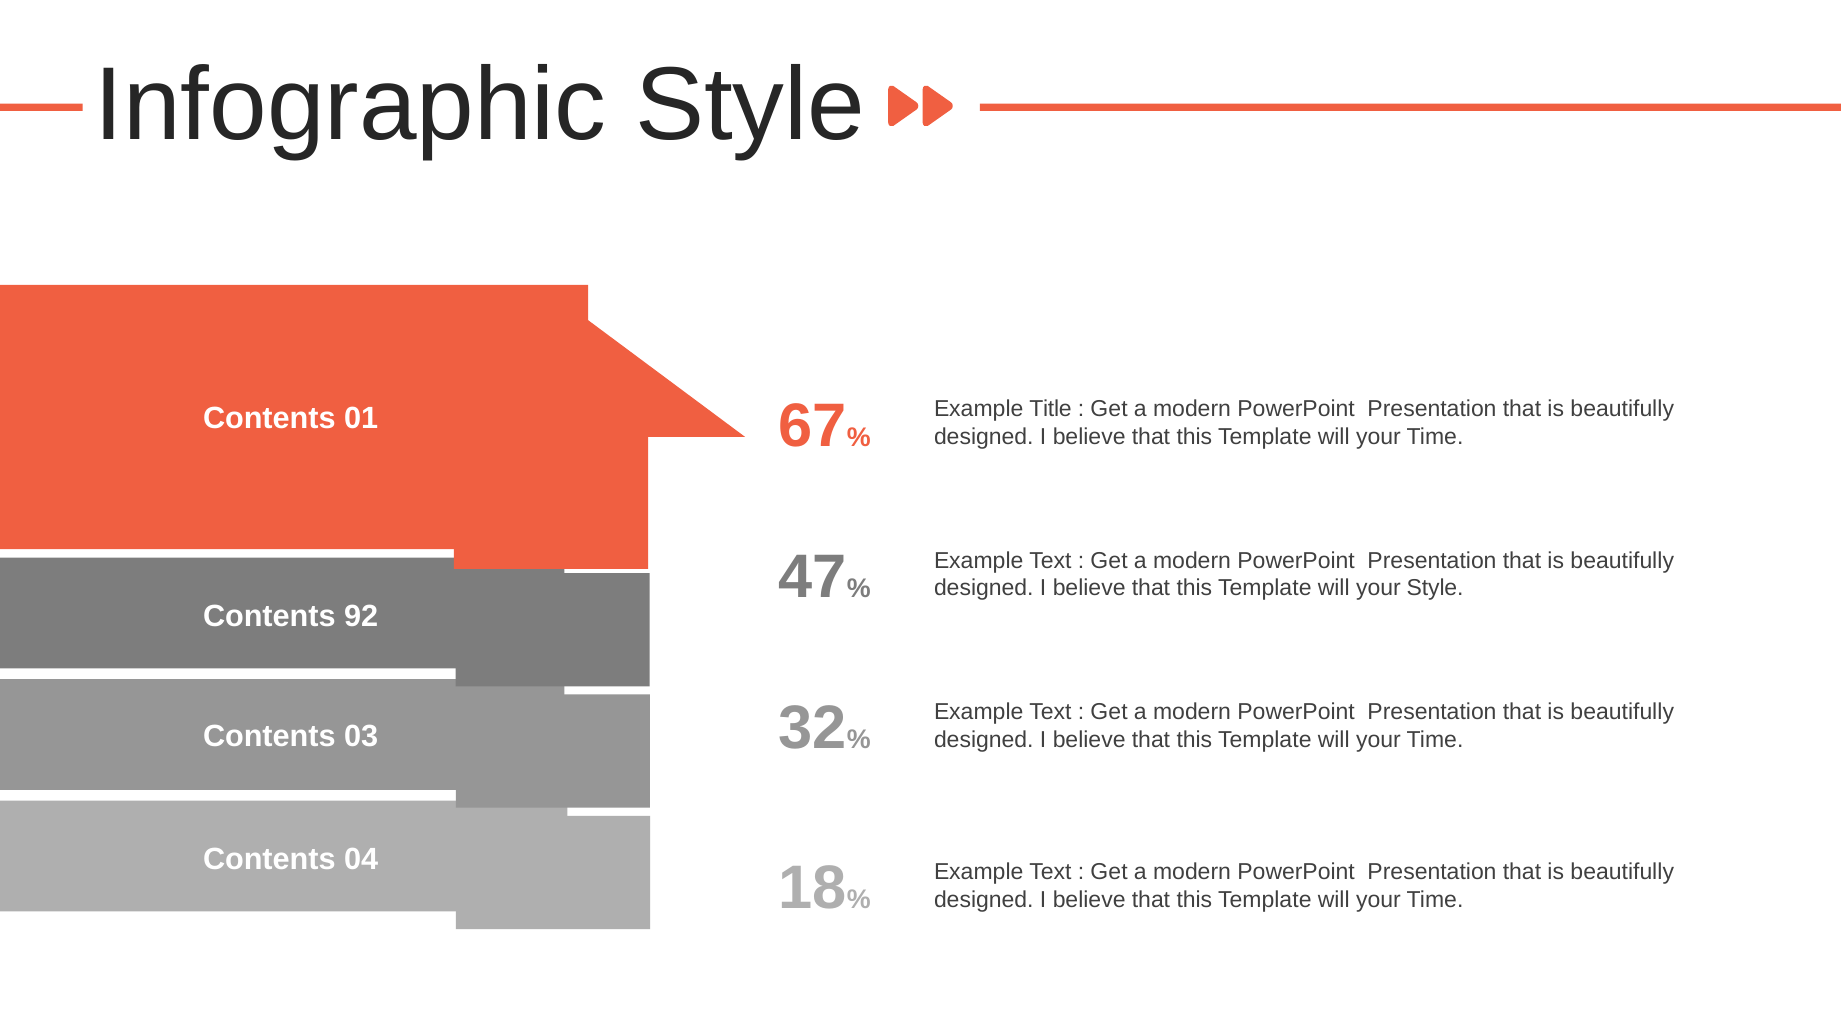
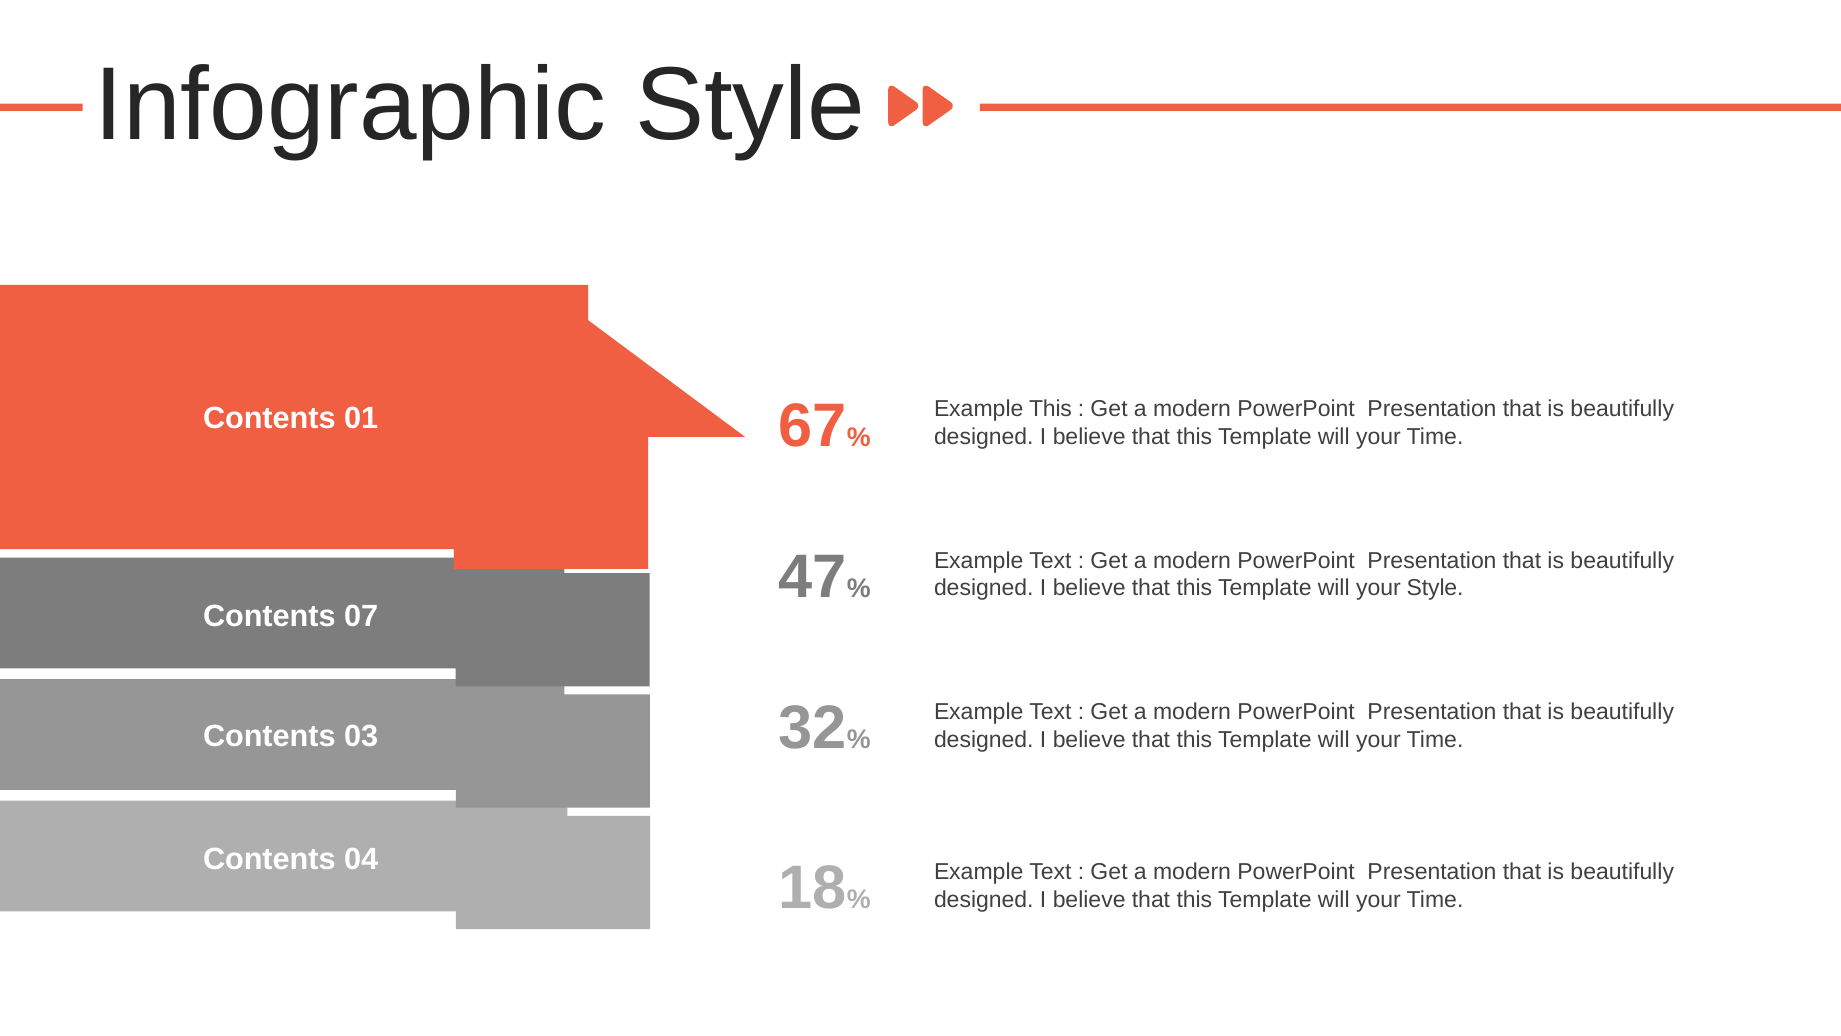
Example Title: Title -> This
92: 92 -> 07
